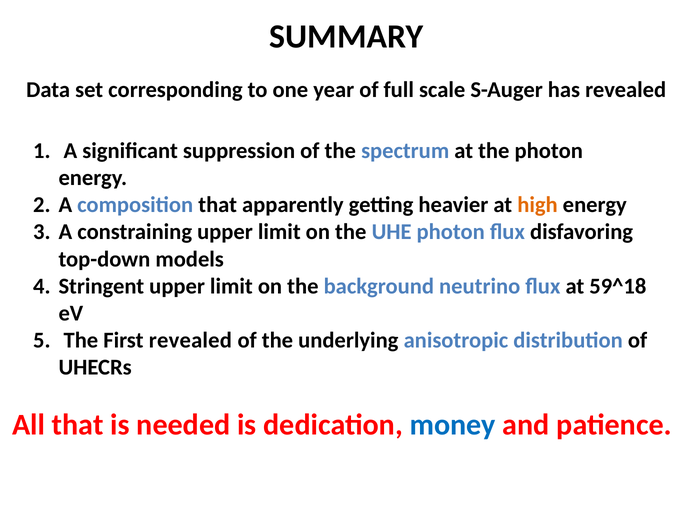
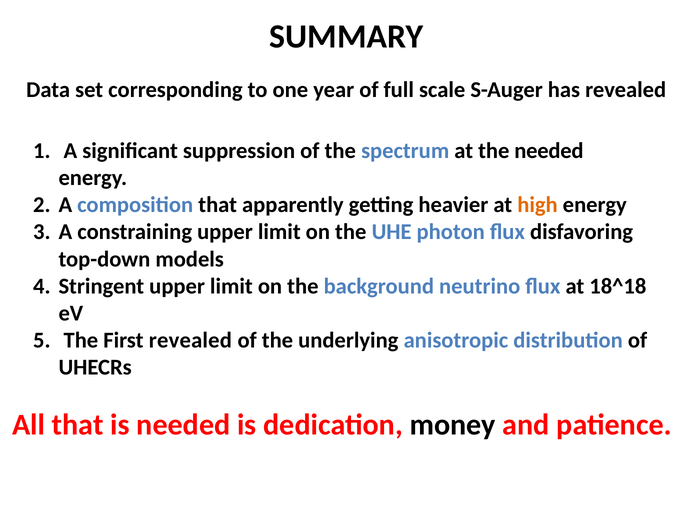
the photon: photon -> needed
59^18: 59^18 -> 18^18
money colour: blue -> black
